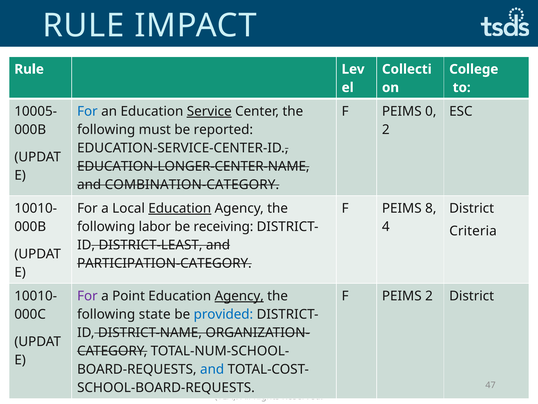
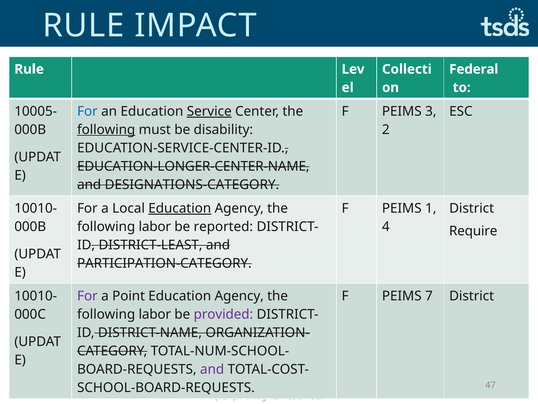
College: College -> Federal
0: 0 -> 3
following at (106, 129) underline: none -> present
reported: reported -> disability
COMBINATION-CATEGORY: COMBINATION-CATEGORY -> DESIGNATIONS-CATEGORY
8: 8 -> 1
receiving: receiving -> reported
Criteria: Criteria -> Require
Agency at (239, 296) underline: present -> none
PEIMS 2: 2 -> 7
state at (155, 314): state -> labor
provided colour: blue -> purple
and at (212, 369) colour: blue -> purple
